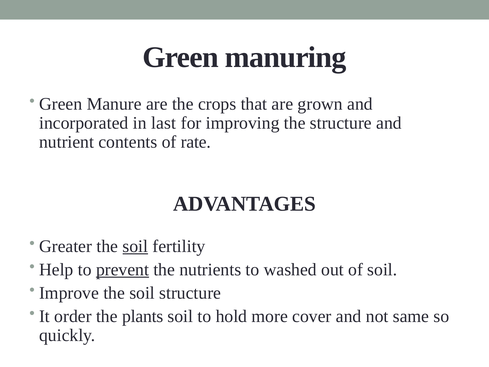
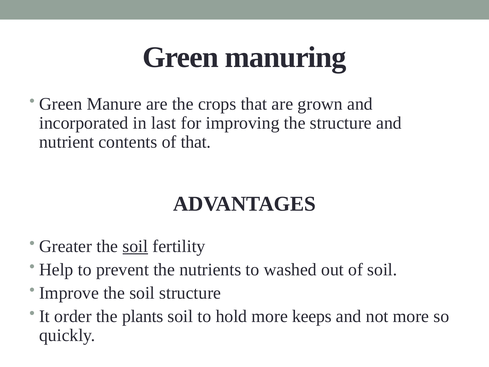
of rate: rate -> that
prevent underline: present -> none
cover: cover -> keeps
not same: same -> more
